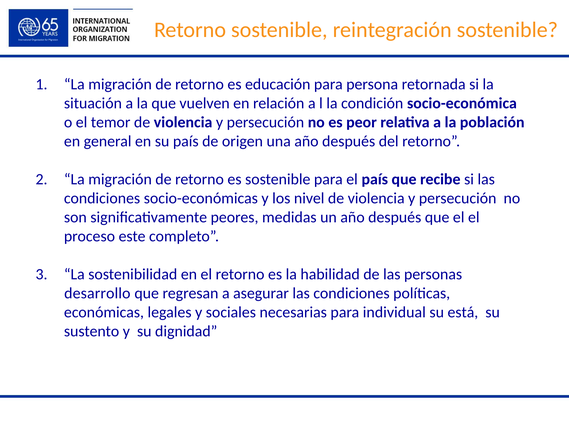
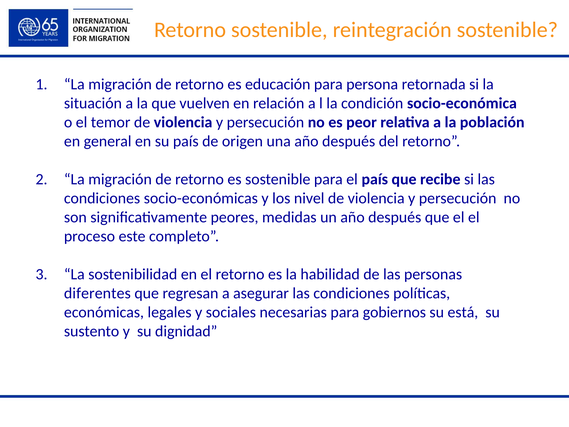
desarrollo: desarrollo -> diferentes
individual: individual -> gobiernos
